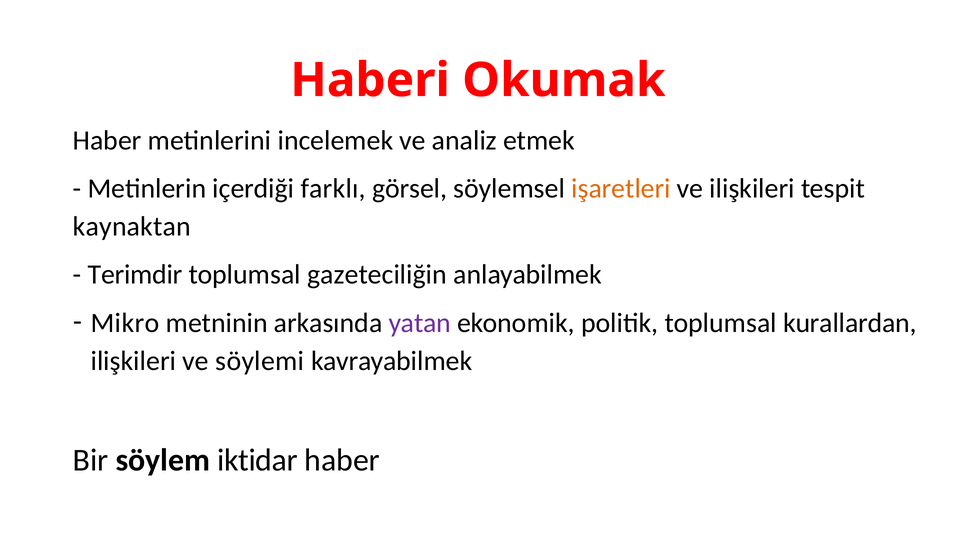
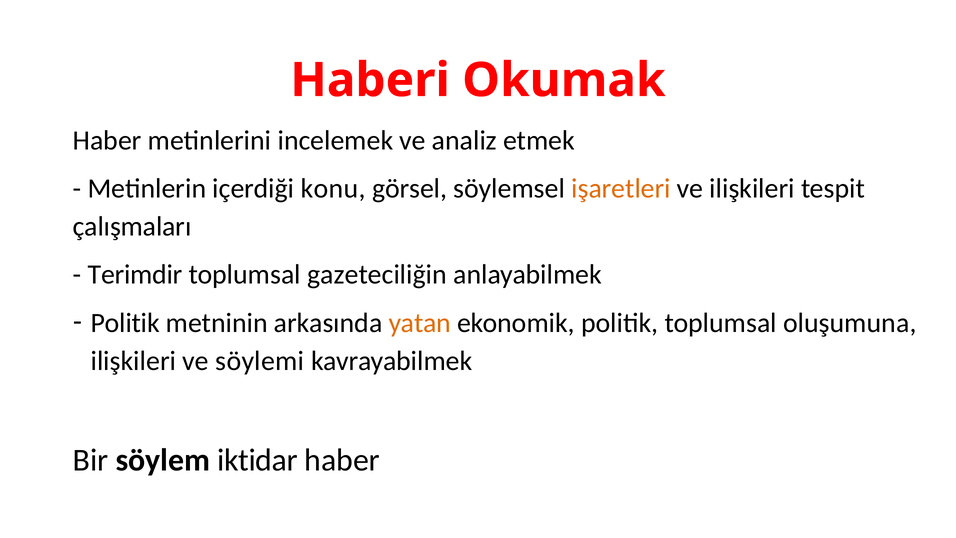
farklı: farklı -> konu
kaynaktan: kaynaktan -> çalışmaları
Mikro at (125, 323): Mikro -> Politik
yatan colour: purple -> orange
kurallardan: kurallardan -> oluşumuna
